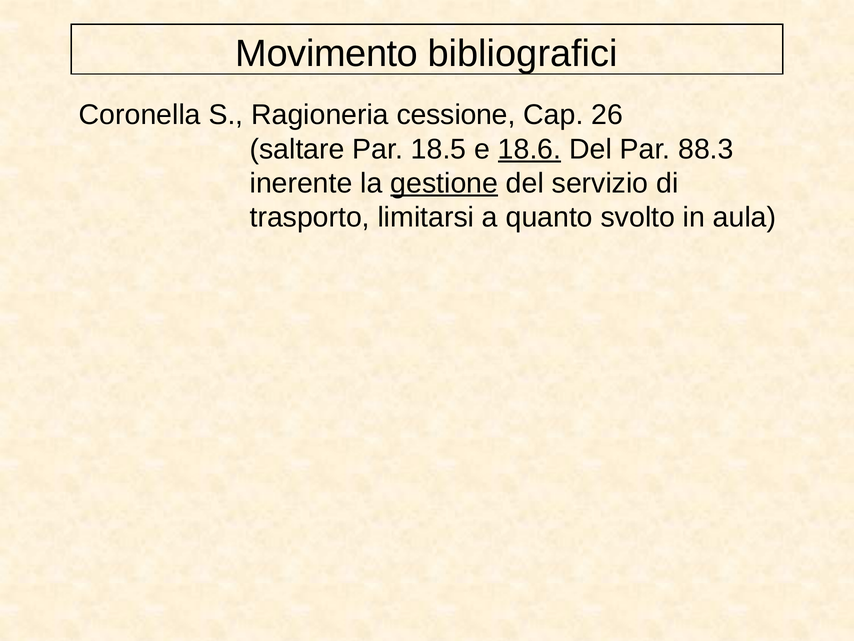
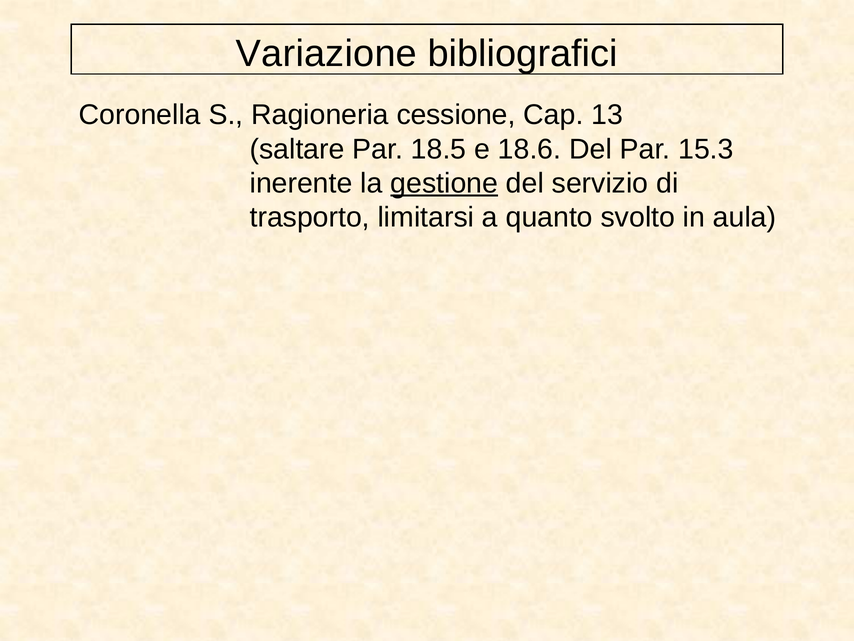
Movimento: Movimento -> Variazione
26: 26 -> 13
18.6 underline: present -> none
88.3: 88.3 -> 15.3
